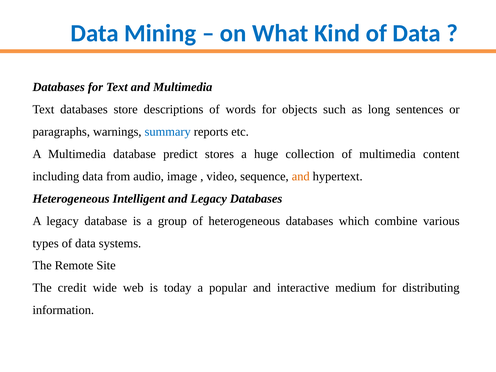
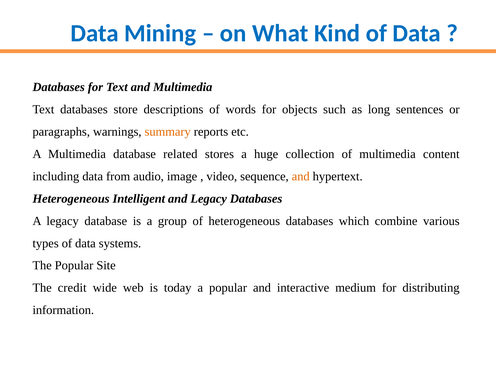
summary colour: blue -> orange
predict: predict -> related
The Remote: Remote -> Popular
